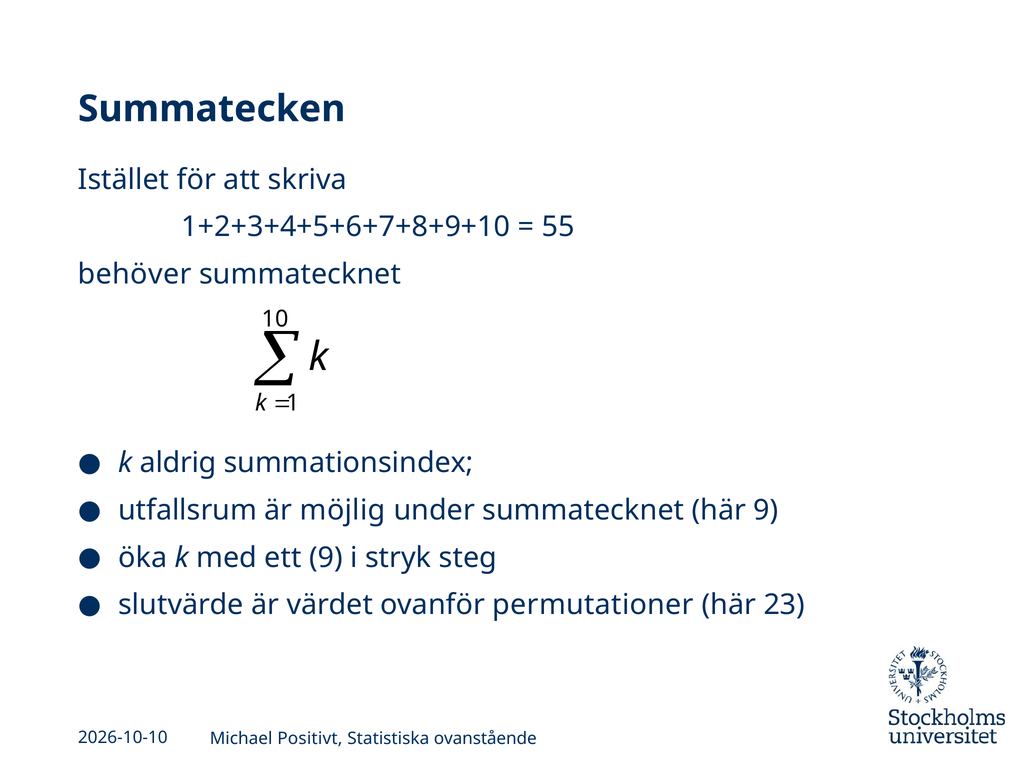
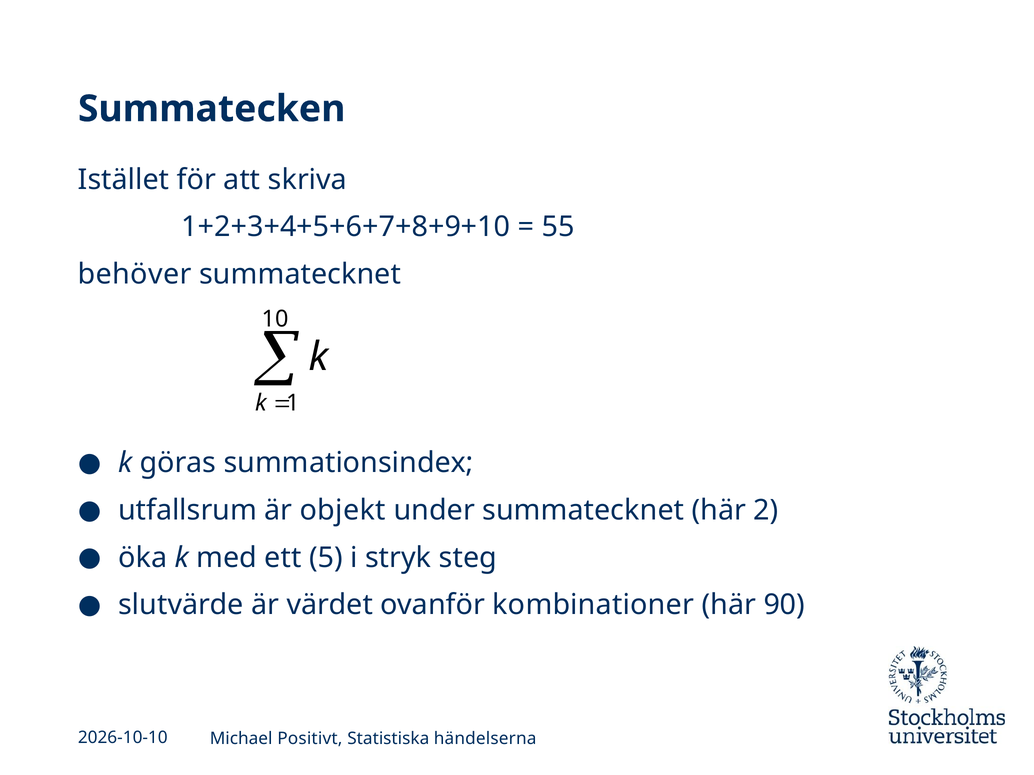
aldrig: aldrig -> göras
möjlig: möjlig -> objekt
här 9: 9 -> 2
ett 9: 9 -> 5
permutationer: permutationer -> kombinationer
23: 23 -> 90
ovanstående: ovanstående -> händelserna
